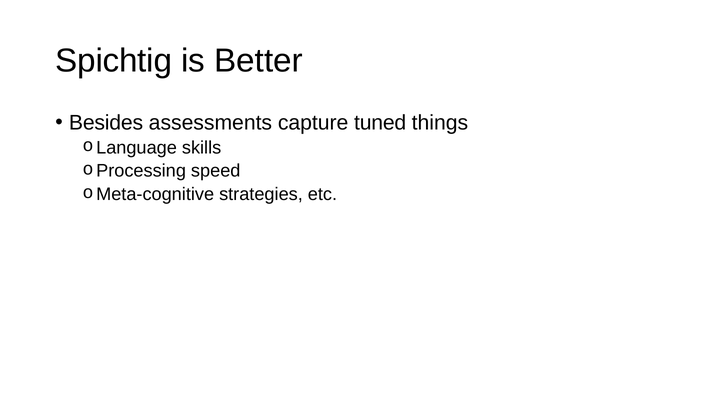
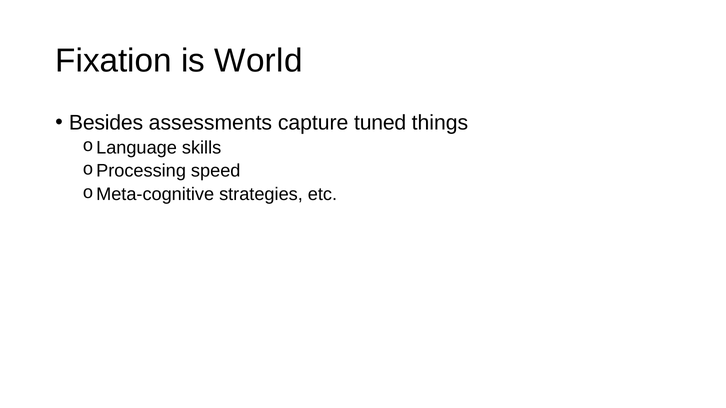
Spichtig: Spichtig -> Fixation
Better: Better -> World
